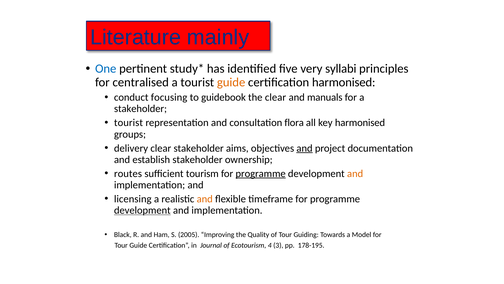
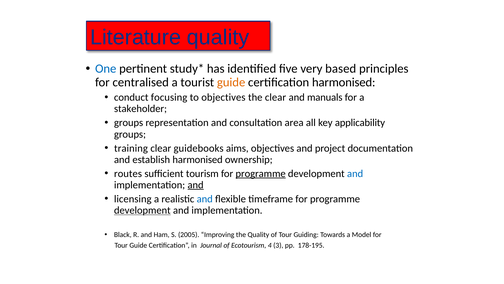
Literature mainly: mainly -> quality
syllabi: syllabi -> based
to guidebook: guidebook -> objectives
tourist at (129, 123): tourist -> groups
flora: flora -> area
key harmonised: harmonised -> applicability
delivery: delivery -> training
clear stakeholder: stakeholder -> guidebooks
and at (305, 148) underline: present -> none
establish stakeholder: stakeholder -> harmonised
and at (355, 173) colour: orange -> blue
and at (196, 185) underline: none -> present
and at (205, 199) colour: orange -> blue
